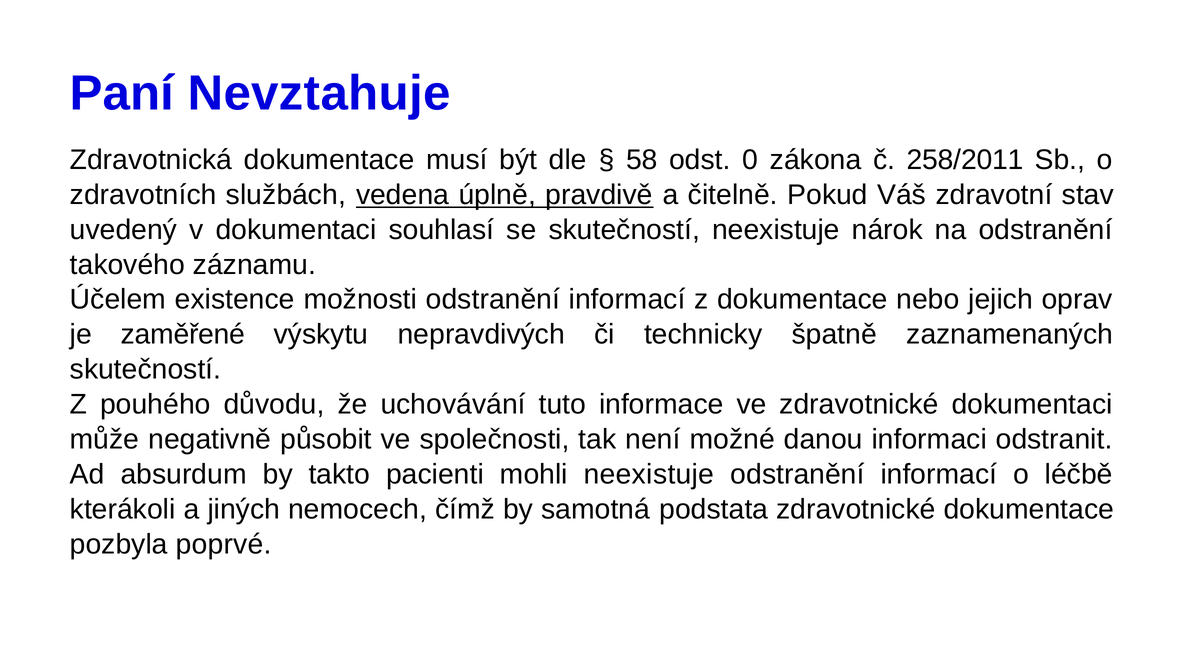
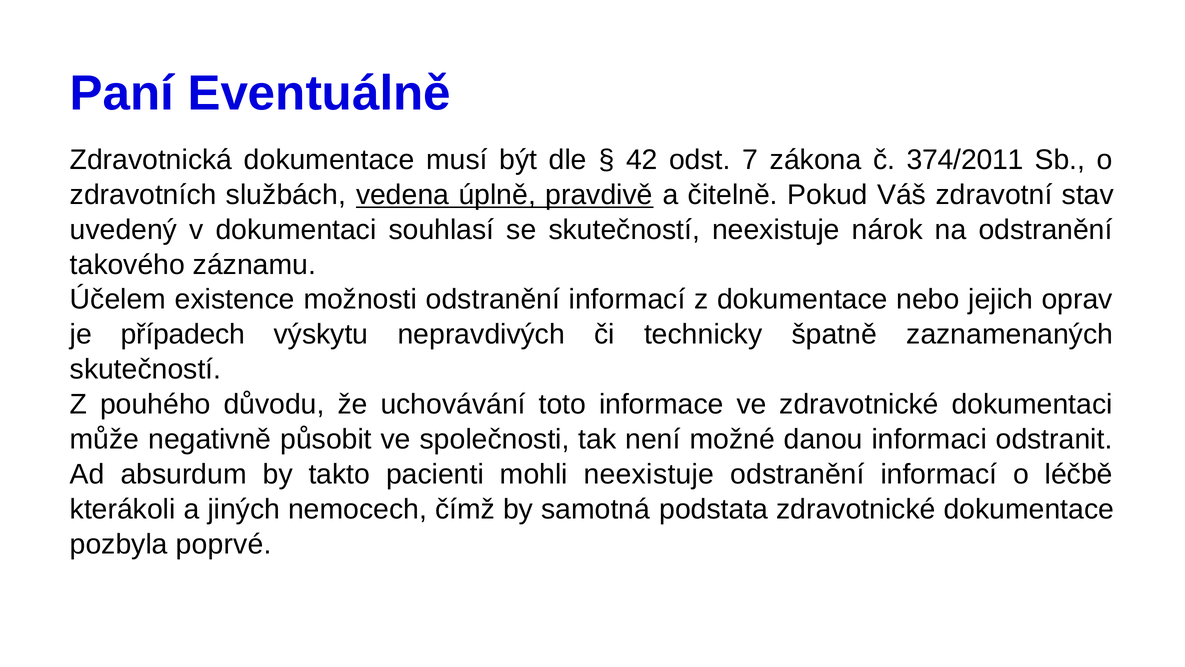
Nevztahuje: Nevztahuje -> Eventuálně
58: 58 -> 42
0: 0 -> 7
258/2011: 258/2011 -> 374/2011
zaměřené: zaměřené -> případech
tuto: tuto -> toto
